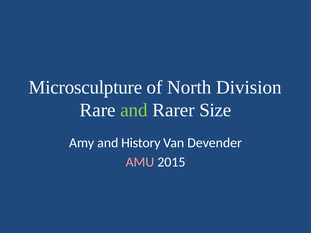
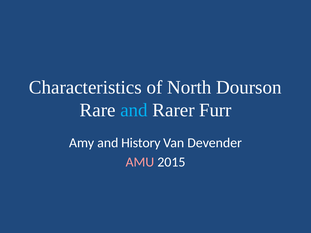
Microsculpture: Microsculpture -> Characteristics
Division: Division -> Dourson
and at (134, 110) colour: light green -> light blue
Size: Size -> Furr
